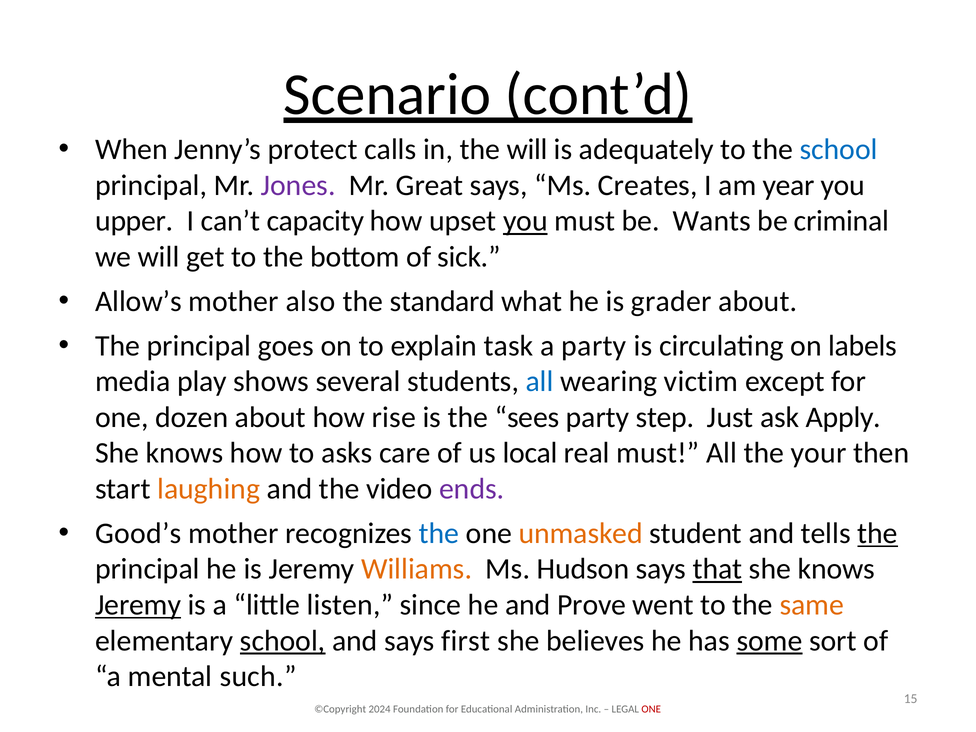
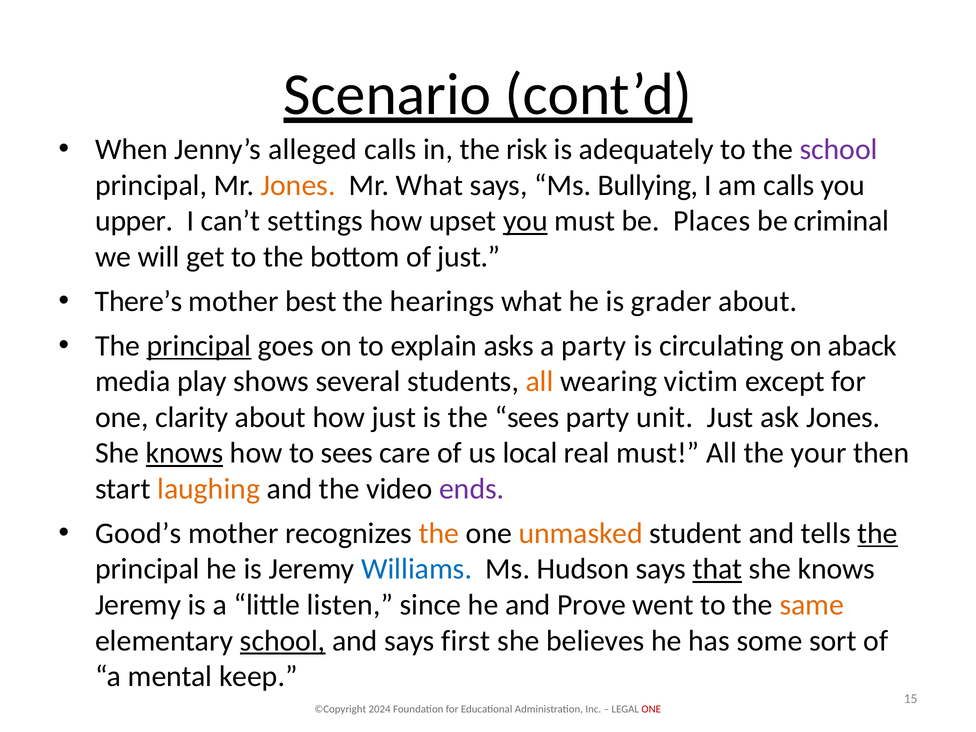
protect: protect -> alleged
the will: will -> risk
school at (839, 150) colour: blue -> purple
Jones at (298, 185) colour: purple -> orange
Mr Great: Great -> What
Creates: Creates -> Bullying
am year: year -> calls
capacity: capacity -> settings
Wants: Wants -> Places
of sick: sick -> just
Allow’s: Allow’s -> There’s
also: also -> best
standard: standard -> hearings
principal at (199, 346) underline: none -> present
task: task -> asks
labels: labels -> aback
all at (540, 382) colour: blue -> orange
dozen: dozen -> clarity
how rise: rise -> just
step: step -> unit
ask Apply: Apply -> Jones
knows at (185, 453) underline: none -> present
to asks: asks -> sees
the at (439, 533) colour: blue -> orange
Williams colour: orange -> blue
Jeremy at (138, 605) underline: present -> none
some underline: present -> none
such: such -> keep
